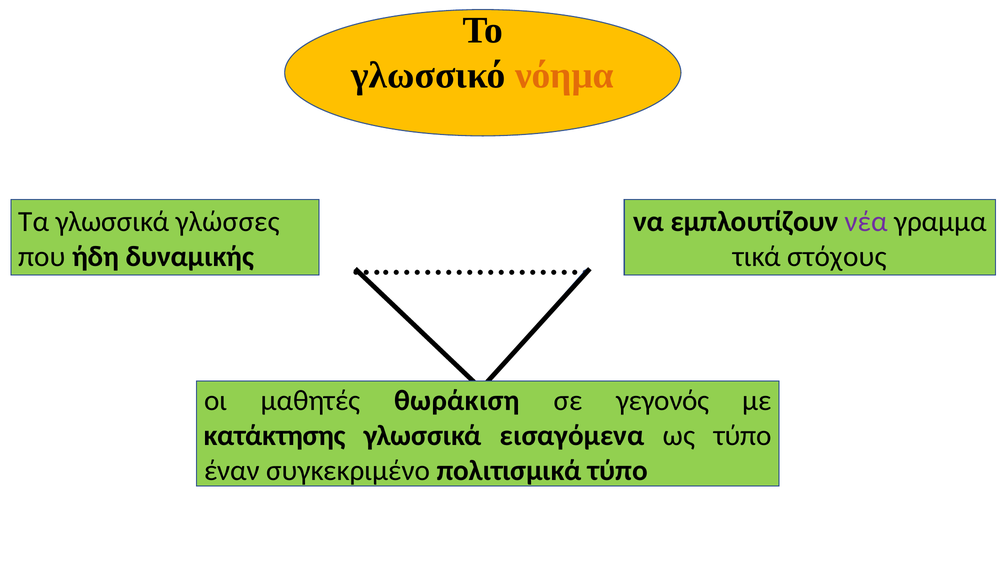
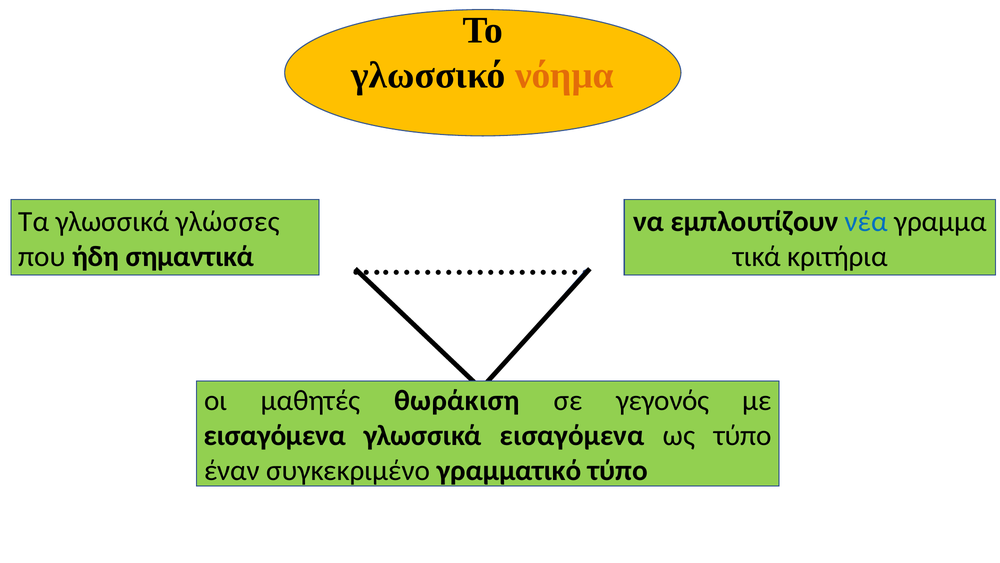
νέα colour: purple -> blue
δυναµικής: δυναµικής -> σημαντικά
στόχους: στόχους -> κριτήρια
κατάκτησης at (275, 435): κατάκτησης -> εισαγόµενα
πολιτισμικά: πολιτισμικά -> γραμματικό
